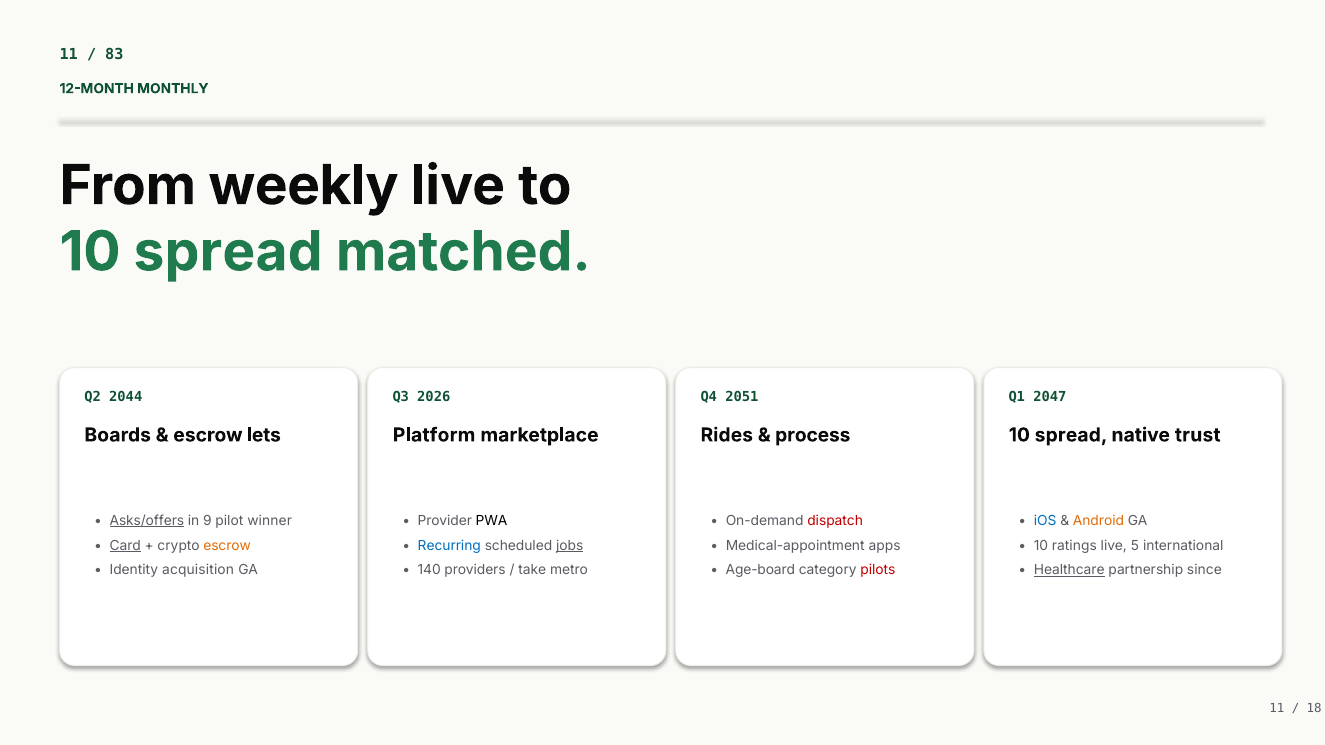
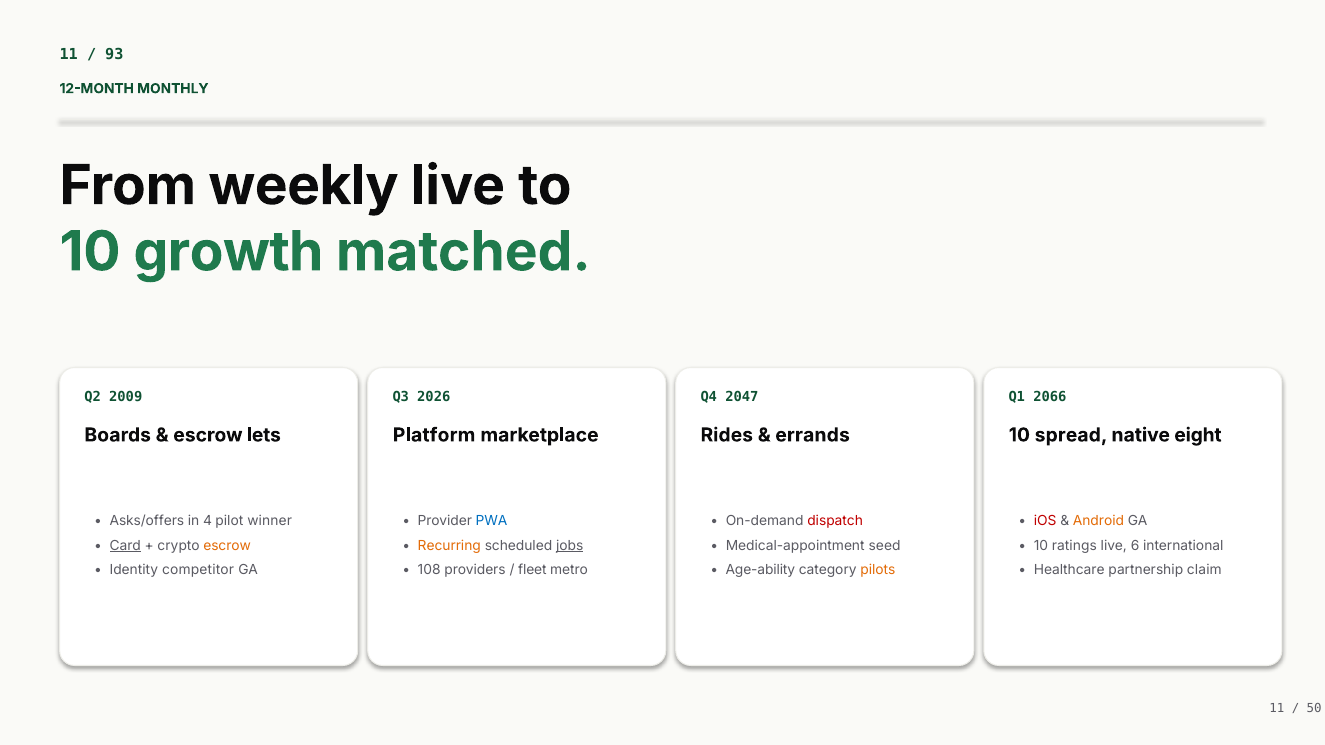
83: 83 -> 93
spread at (228, 252): spread -> growth
2044: 2044 -> 2009
2051: 2051 -> 2047
2047: 2047 -> 2066
process: process -> errands
trust: trust -> eight
Asks/offers underline: present -> none
9: 9 -> 4
PWA colour: black -> blue
iOS colour: blue -> red
Recurring colour: blue -> orange
apps: apps -> seed
5: 5 -> 6
acquisition: acquisition -> competitor
140: 140 -> 108
take: take -> fleet
Age-board: Age-board -> Age-ability
pilots colour: red -> orange
Healthcare underline: present -> none
since: since -> claim
18: 18 -> 50
